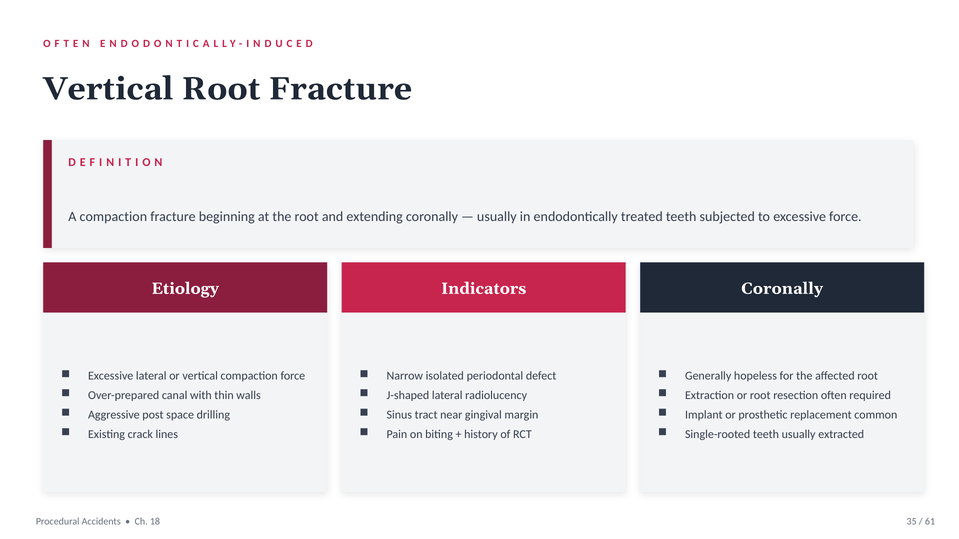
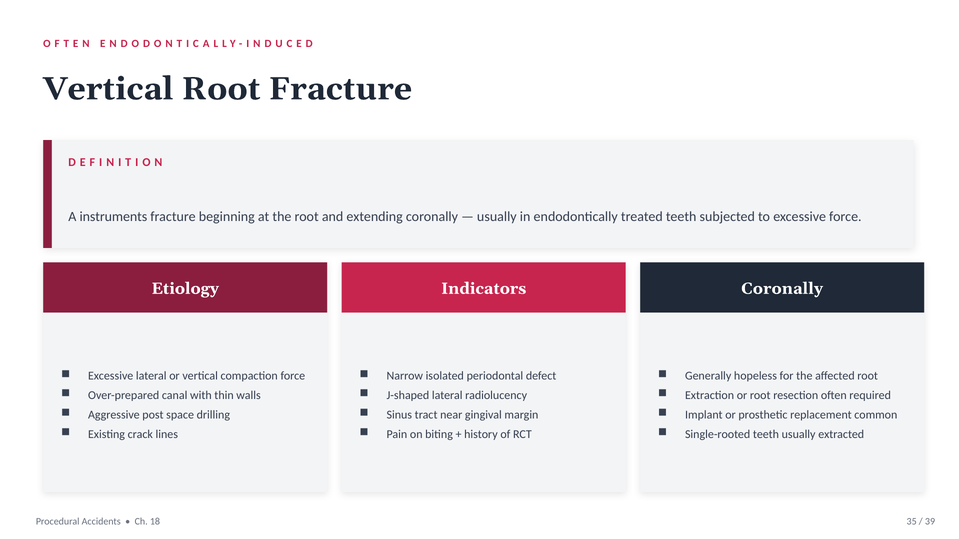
A compaction: compaction -> instruments
61: 61 -> 39
